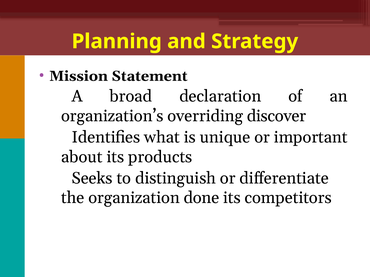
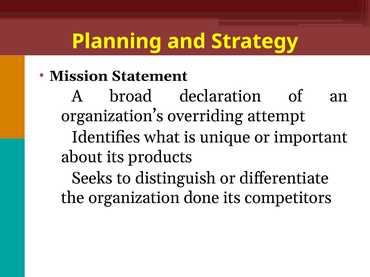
discover: discover -> attempt
